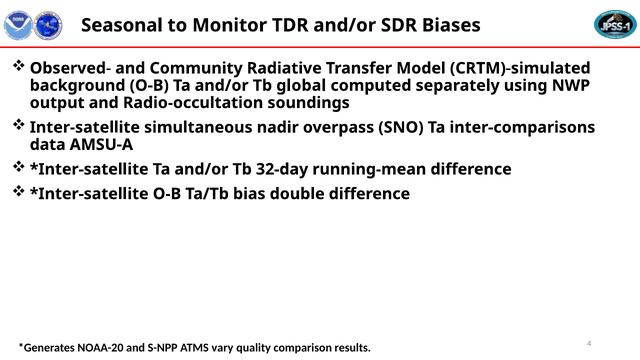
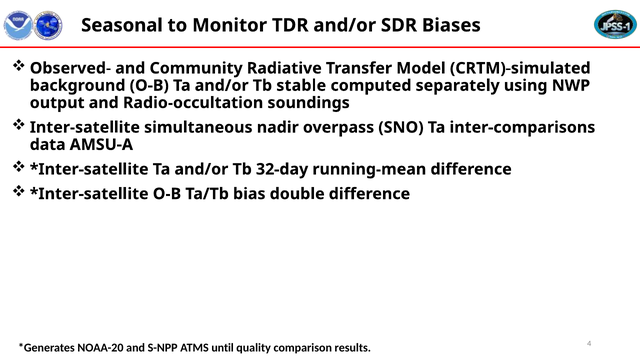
global: global -> stable
vary: vary -> until
